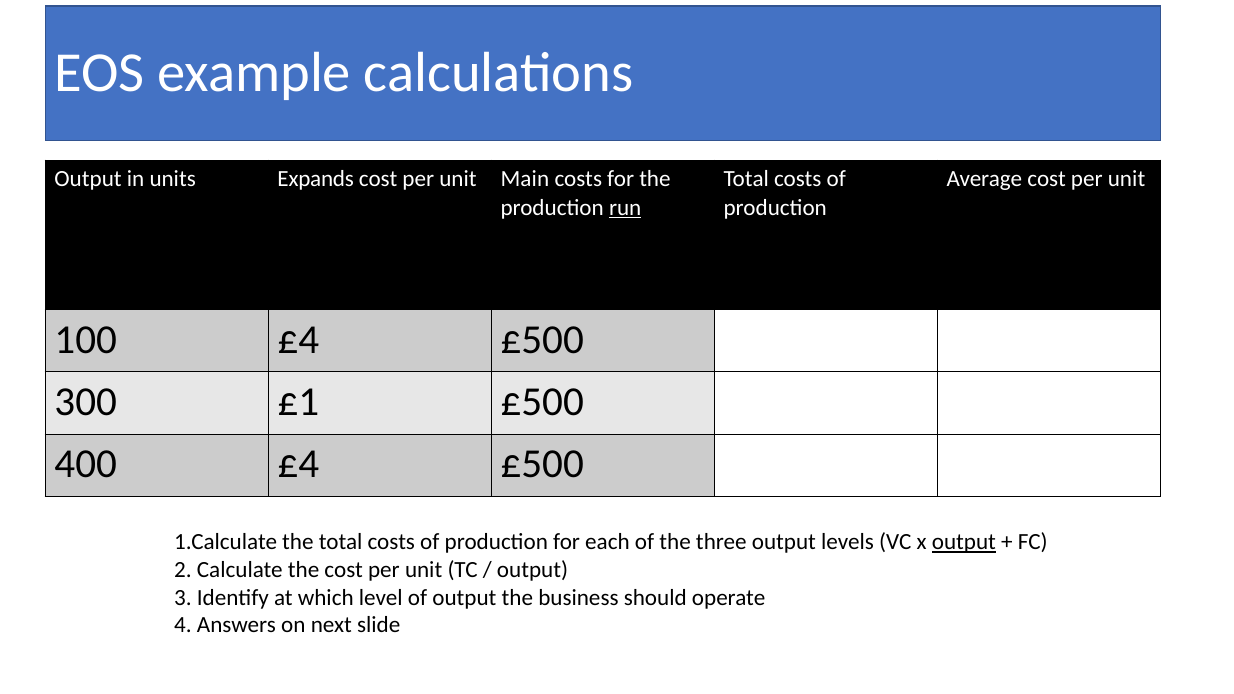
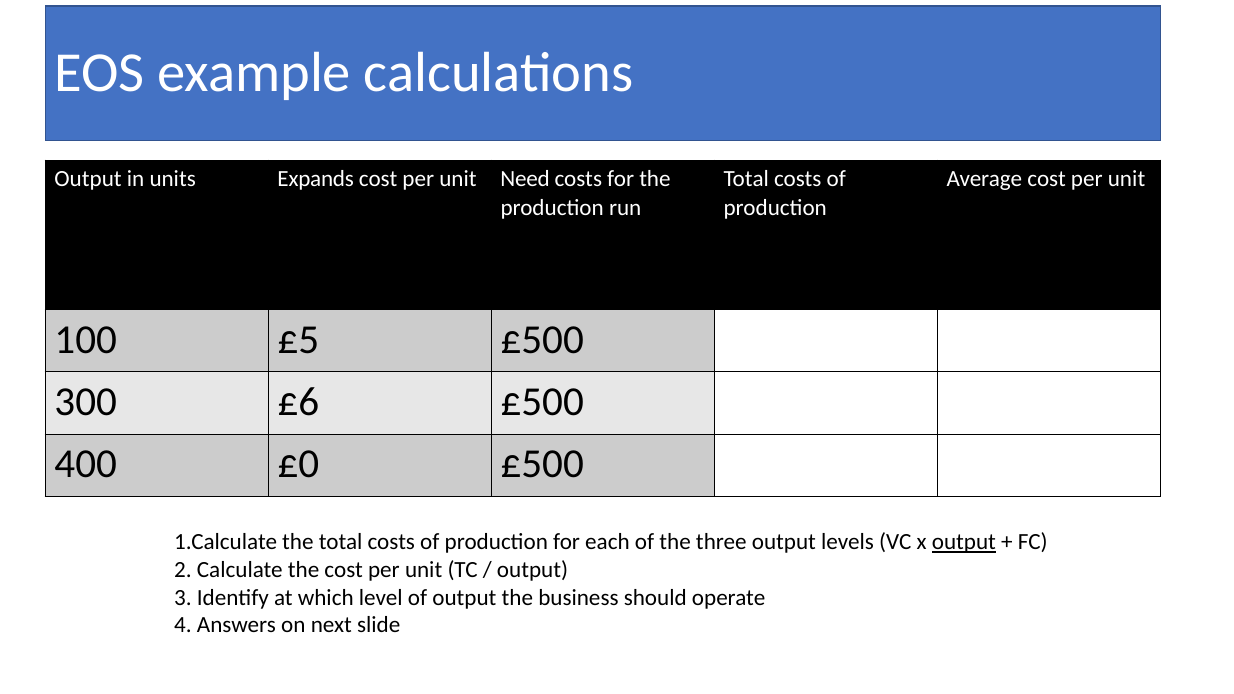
Main: Main -> Need
run underline: present -> none
100 £4: £4 -> £5
£1: £1 -> £6
400 £4: £4 -> £0
